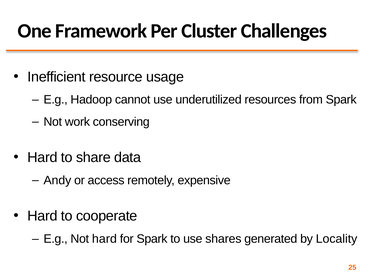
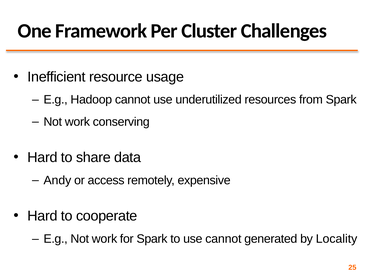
E.g Not hard: hard -> work
use shares: shares -> cannot
